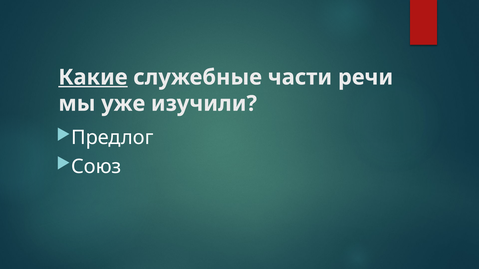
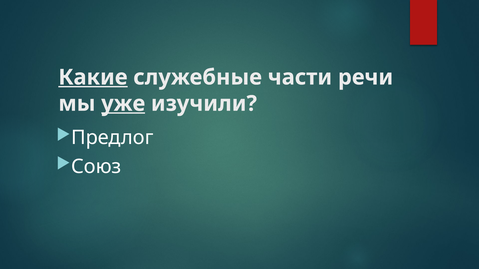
уже underline: none -> present
